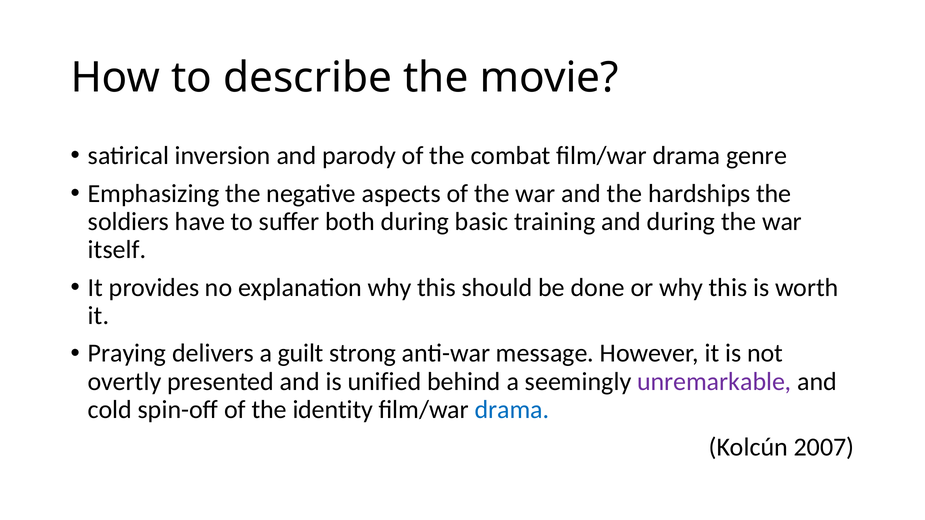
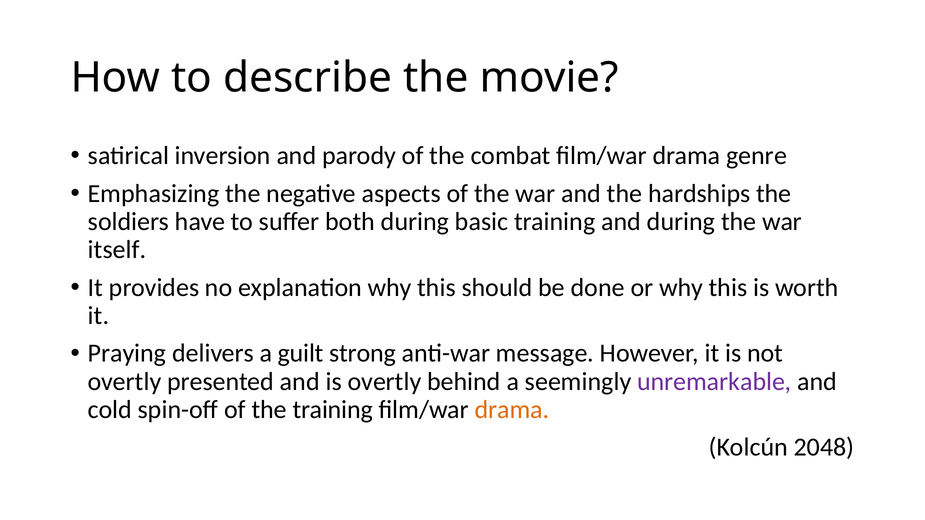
is unified: unified -> overtly
the identity: identity -> training
drama at (512, 410) colour: blue -> orange
2007: 2007 -> 2048
